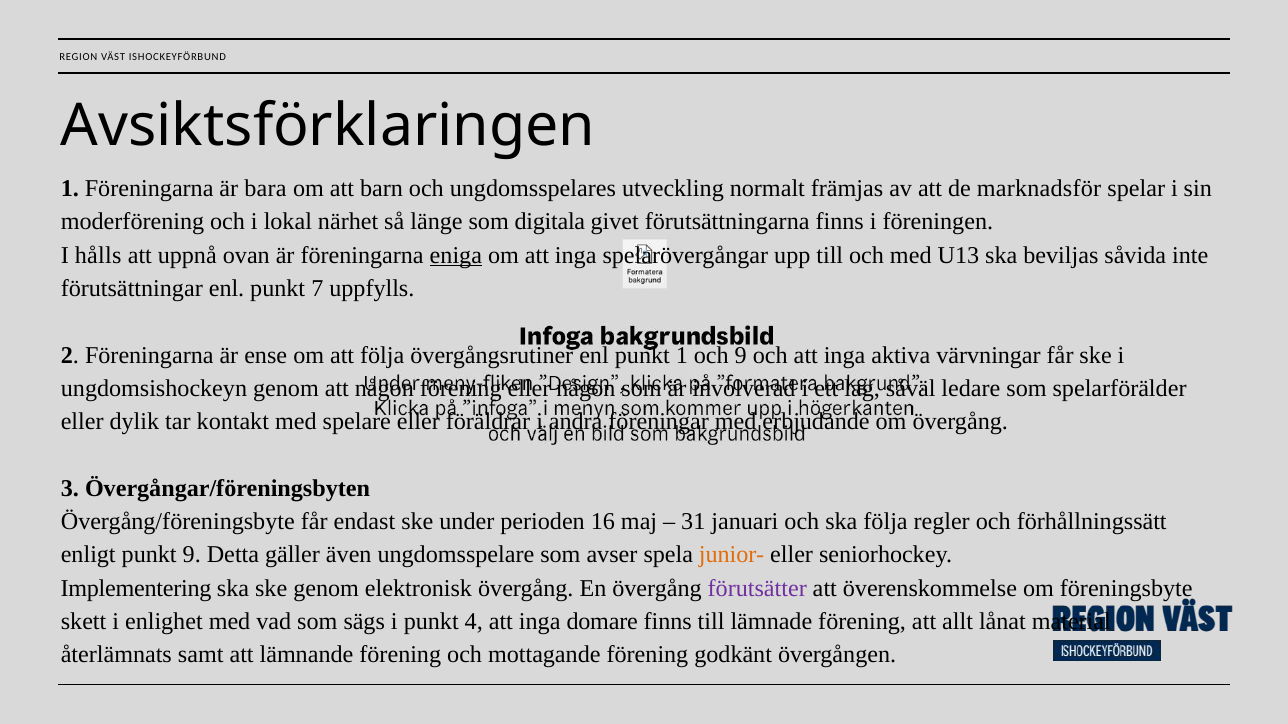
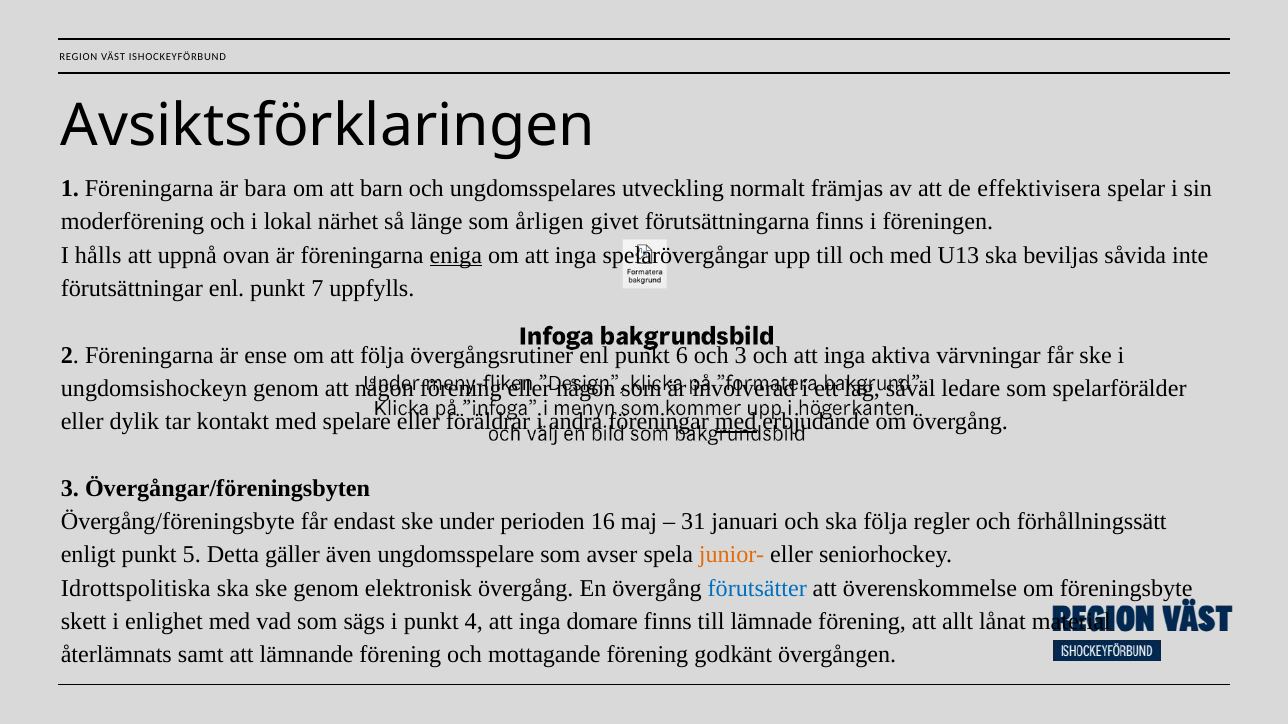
marknadsför: marknadsför -> effektivisera
digitala: digitala -> årligen
punkt 1: 1 -> 6
och 9: 9 -> 3
med at (736, 422) underline: none -> present
punkt 9: 9 -> 5
Implementering: Implementering -> Idrottspolitiska
förutsätter colour: purple -> blue
